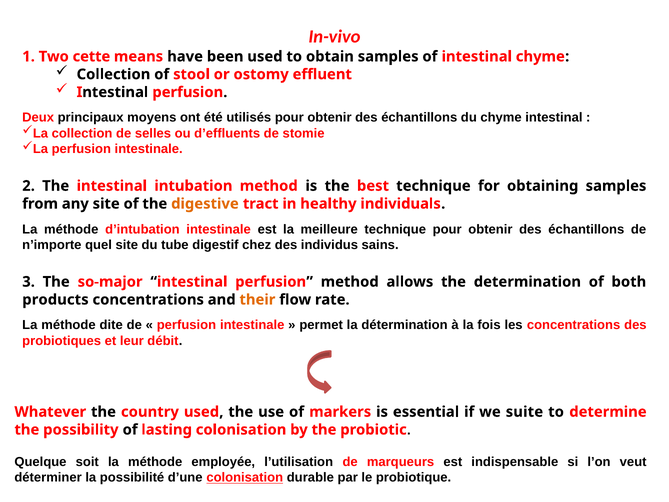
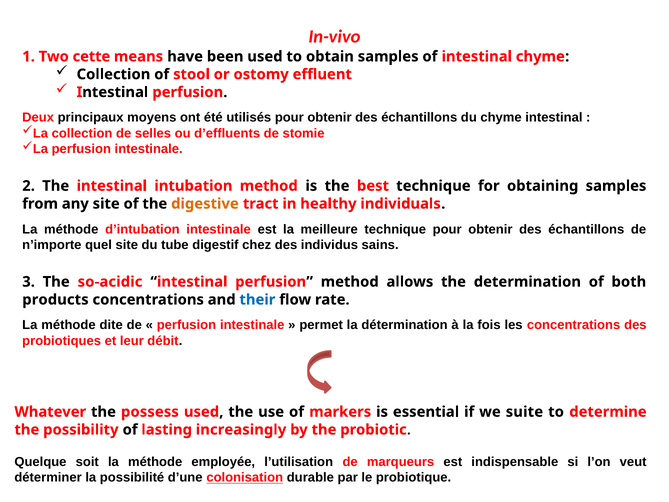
so-major: so-major -> so-acidic
their colour: orange -> blue
country: country -> possess
lasting colonisation: colonisation -> increasingly
